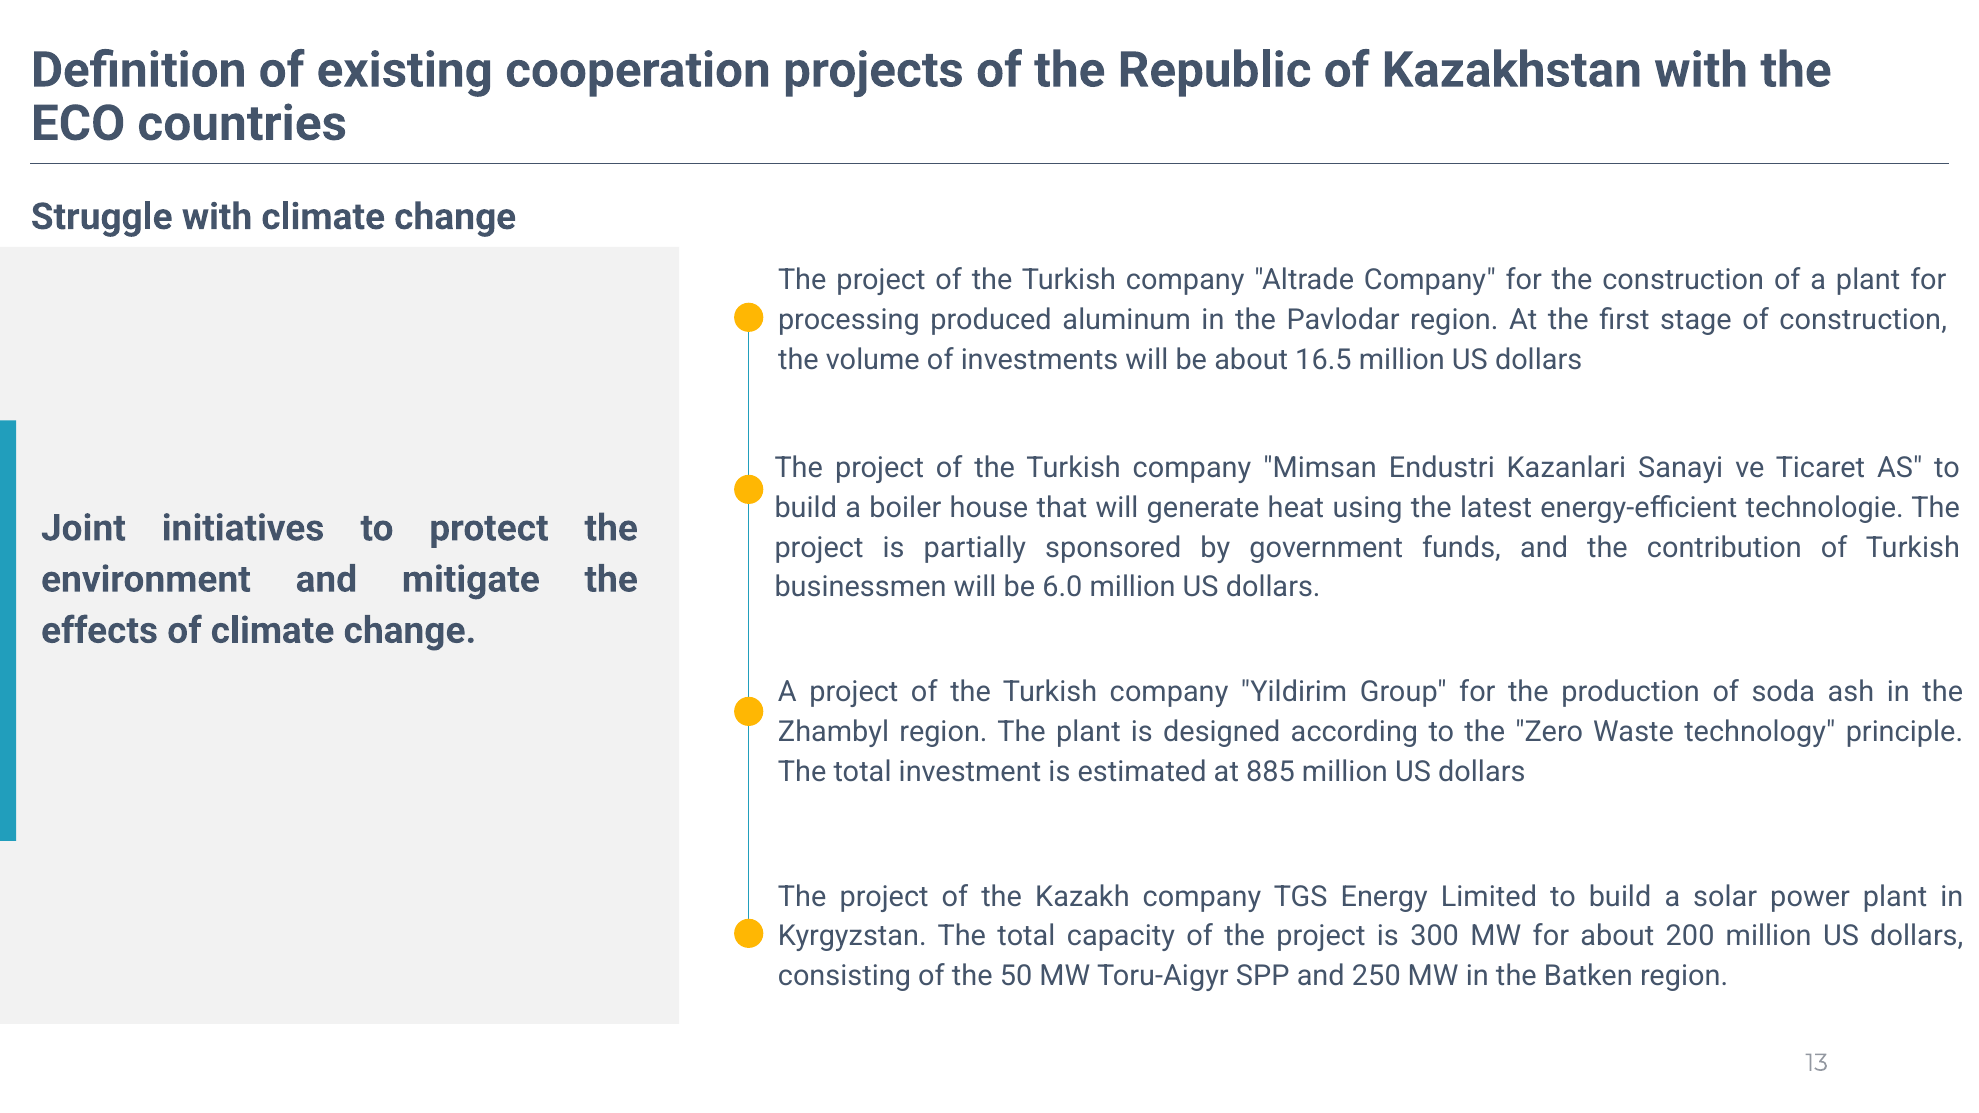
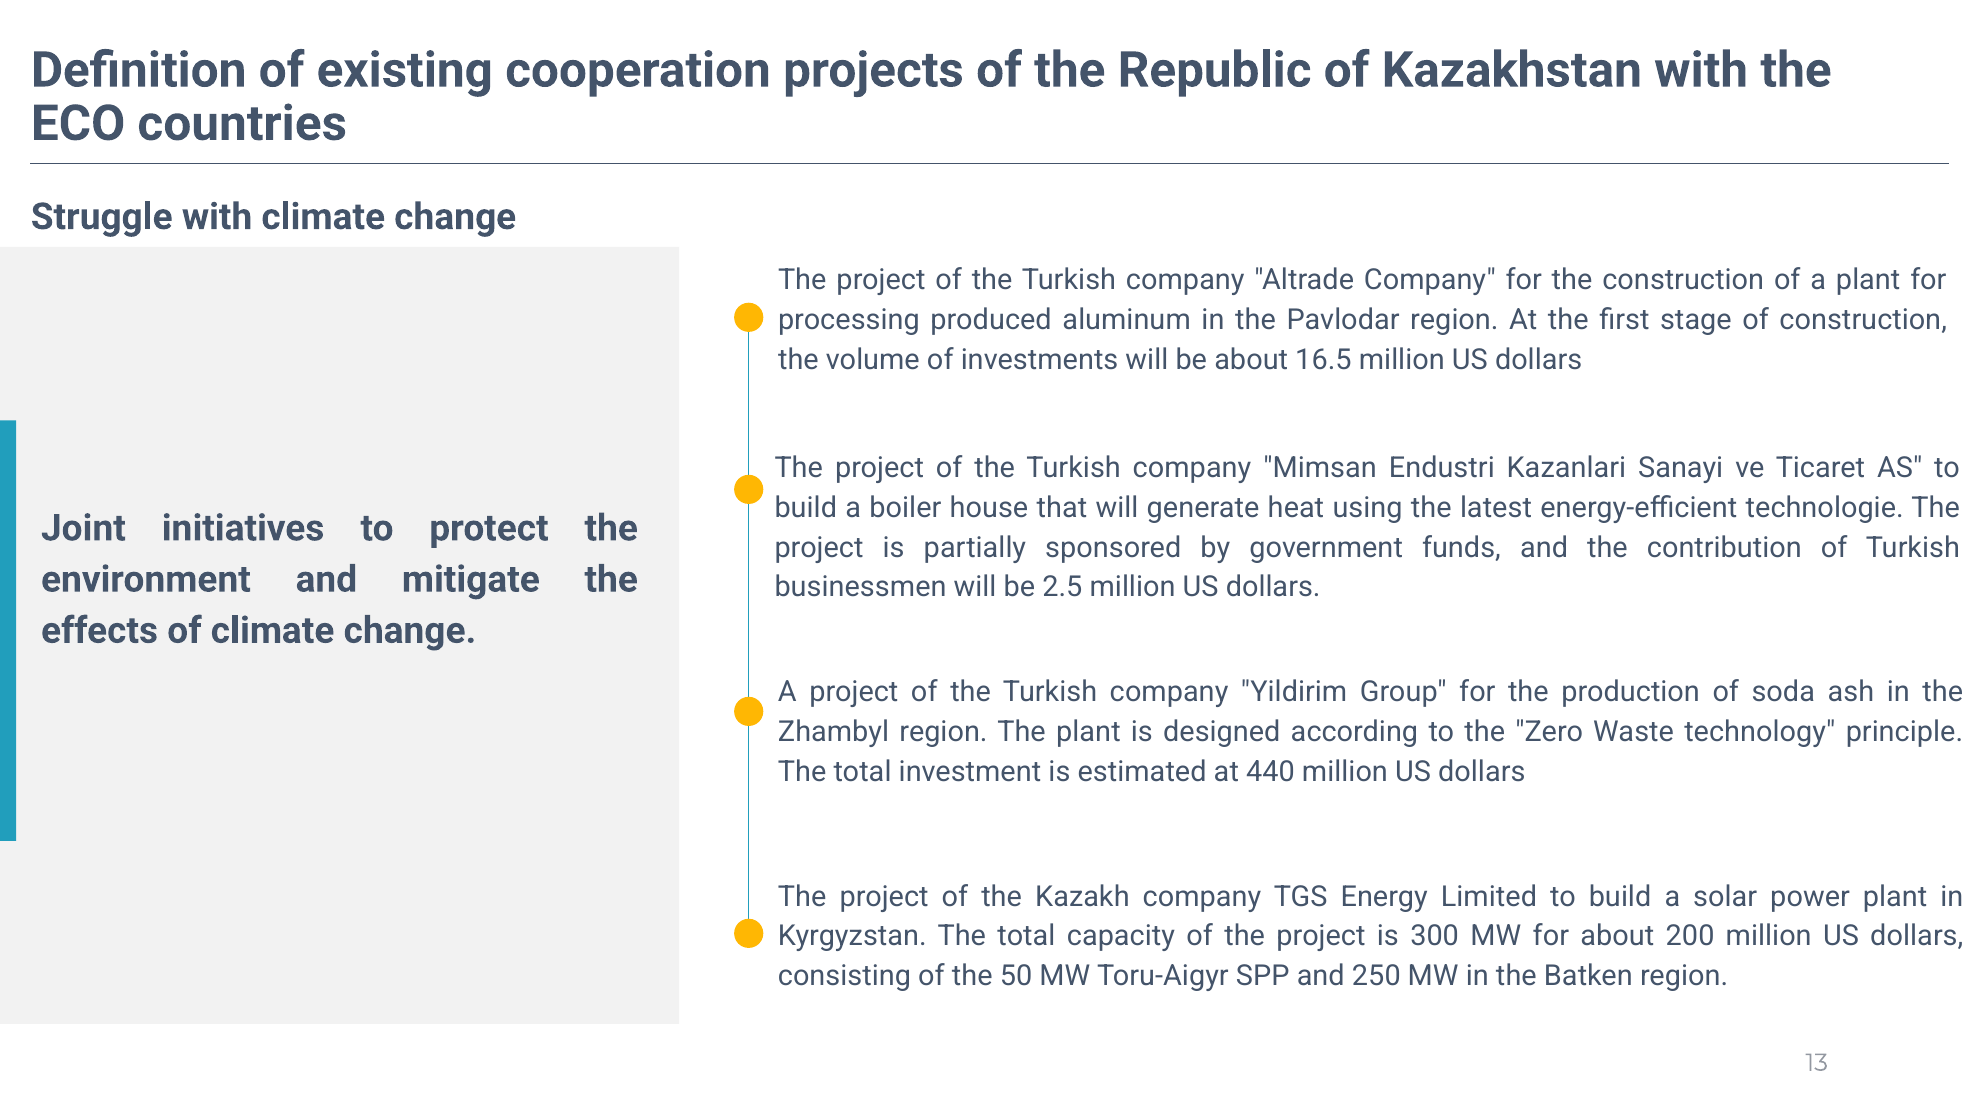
6.0: 6.0 -> 2.5
885: 885 -> 440
